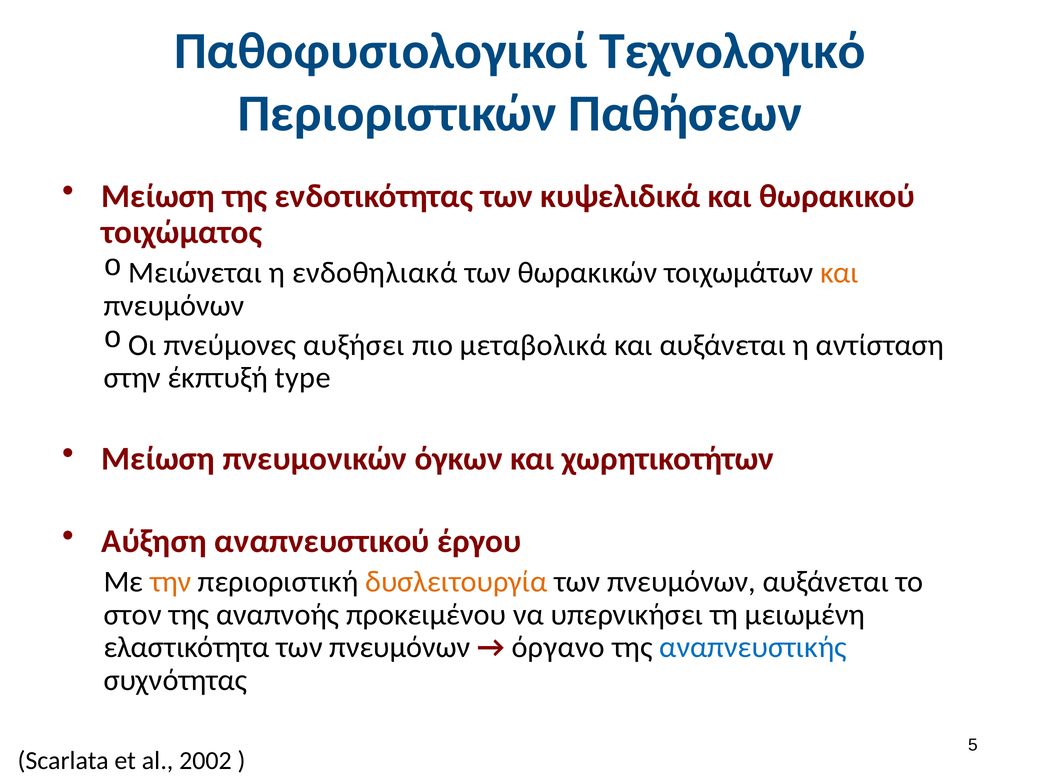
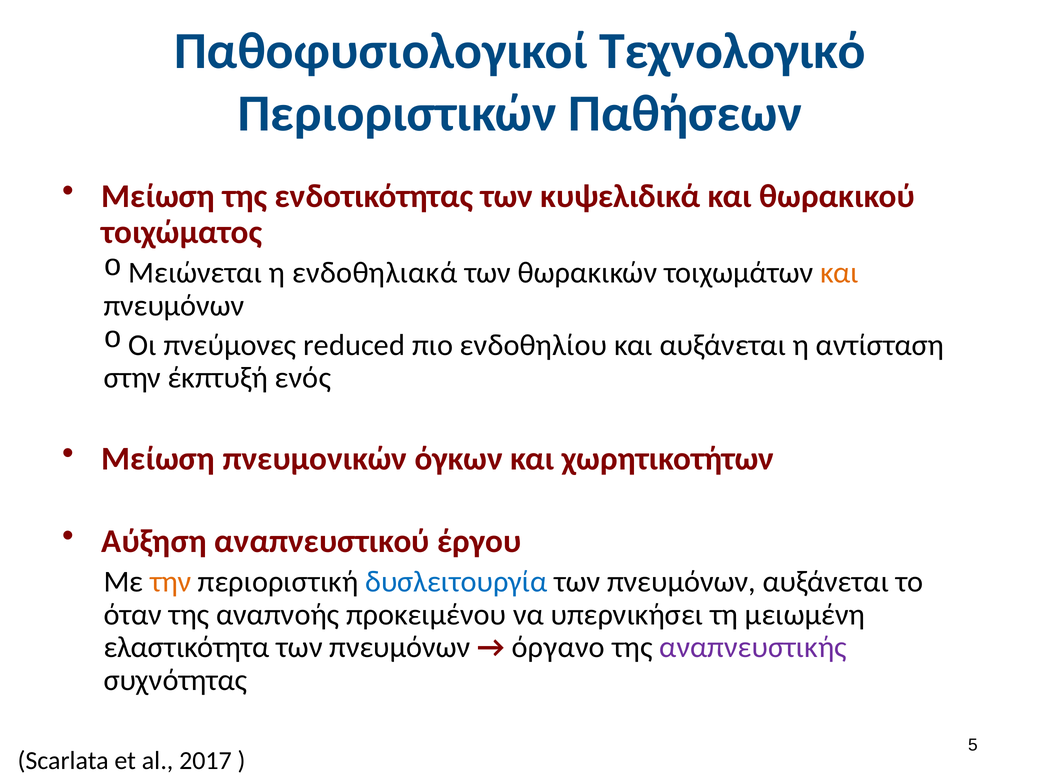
αυξήσει: αυξήσει -> reduced
μεταβολικά: μεταβολικά -> ενδοθηλίου
type: type -> ενός
δυσλειτουργία colour: orange -> blue
στον: στον -> όταν
αναπνευστικής colour: blue -> purple
2002: 2002 -> 2017
